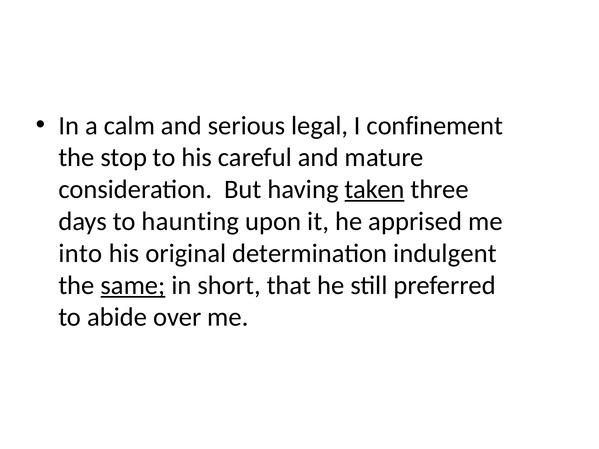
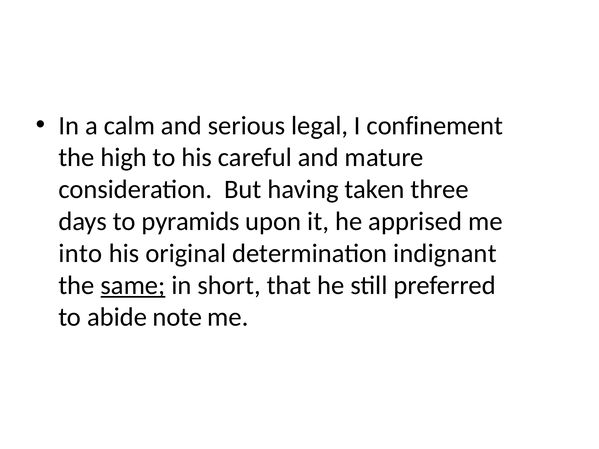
stop: stop -> high
taken underline: present -> none
haunting: haunting -> pyramids
indulgent: indulgent -> indignant
over: over -> note
